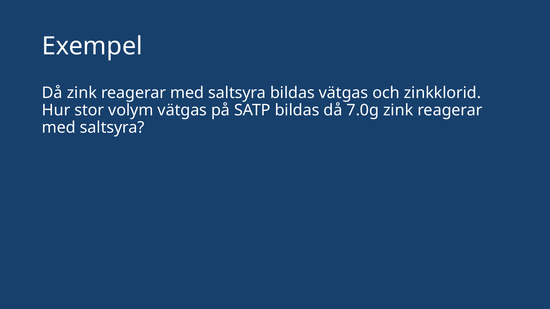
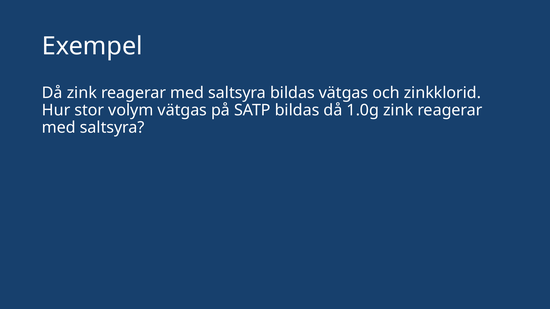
7.0g: 7.0g -> 1.0g
